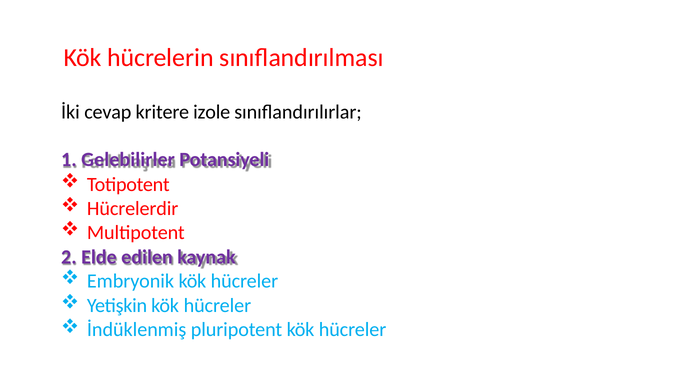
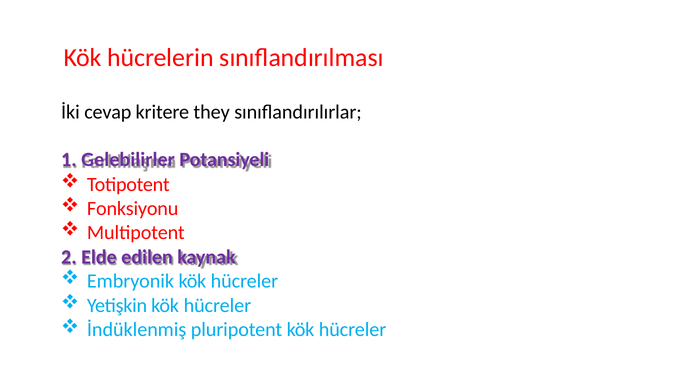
izole: izole -> they
Hücrelerdir: Hücrelerdir -> Fonksiyonu
